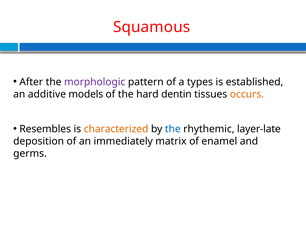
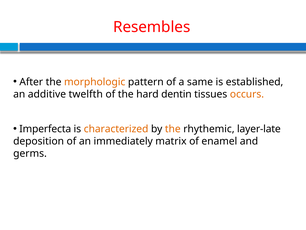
Squamous: Squamous -> Resembles
morphologic colour: purple -> orange
types: types -> same
models: models -> twelfth
Resembles: Resembles -> Imperfecta
the at (173, 129) colour: blue -> orange
